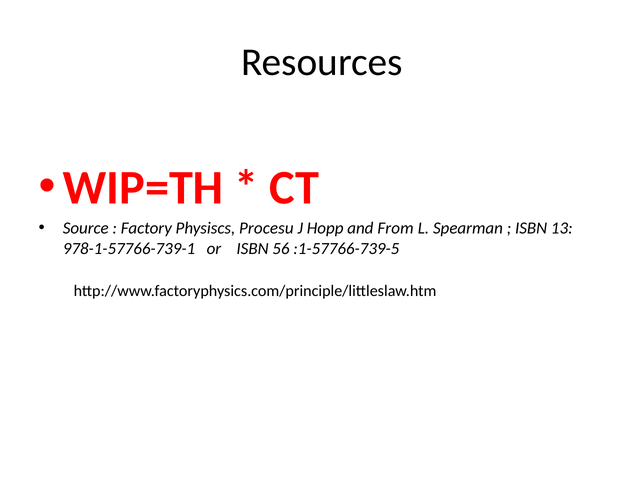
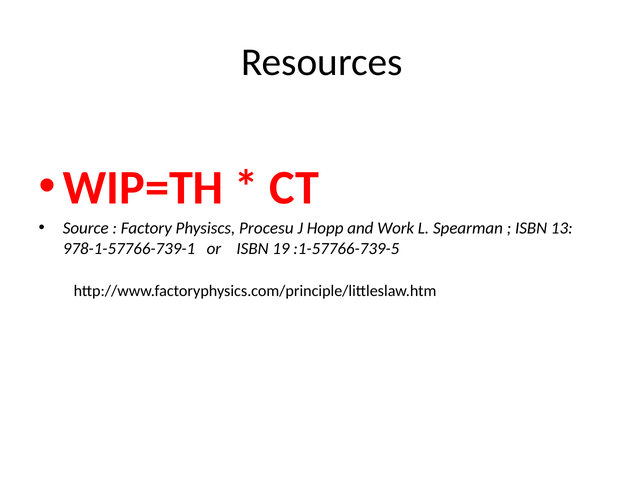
From: From -> Work
56: 56 -> 19
